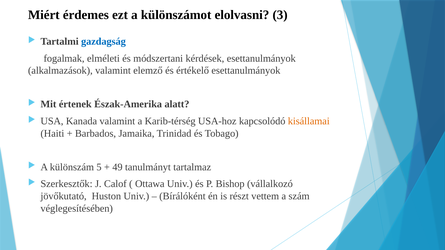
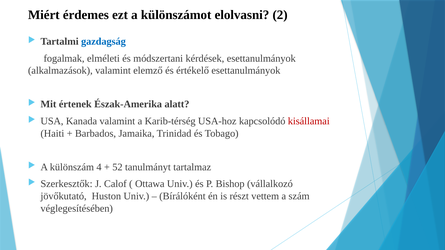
3: 3 -> 2
kisállamai colour: orange -> red
5: 5 -> 4
49: 49 -> 52
